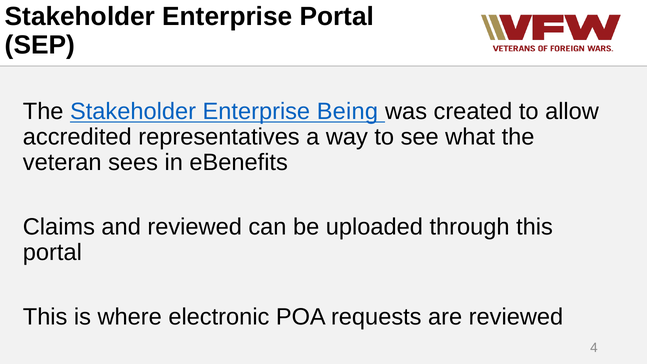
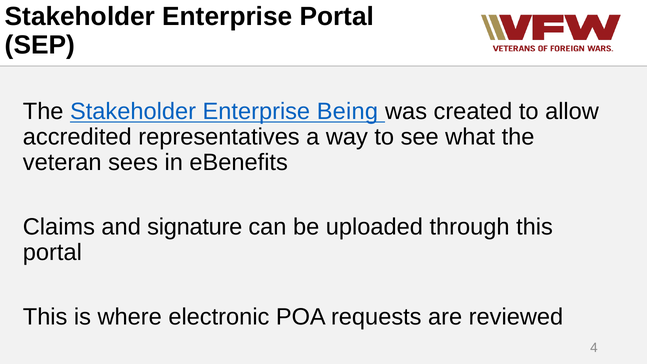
and reviewed: reviewed -> signature
